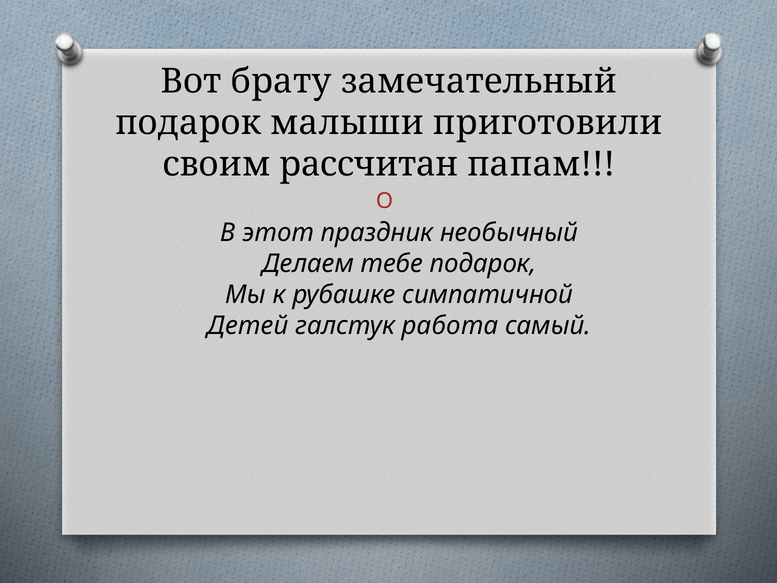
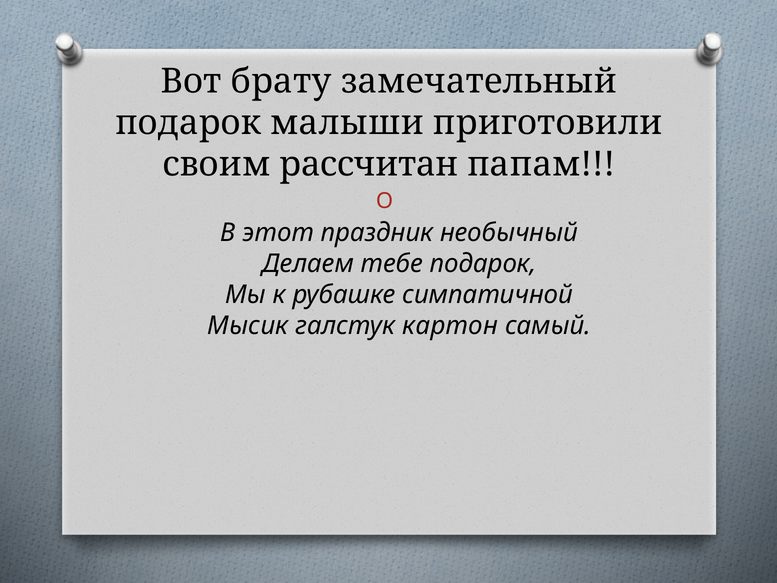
Детей: Детей -> Мысик
работа: работа -> картон
